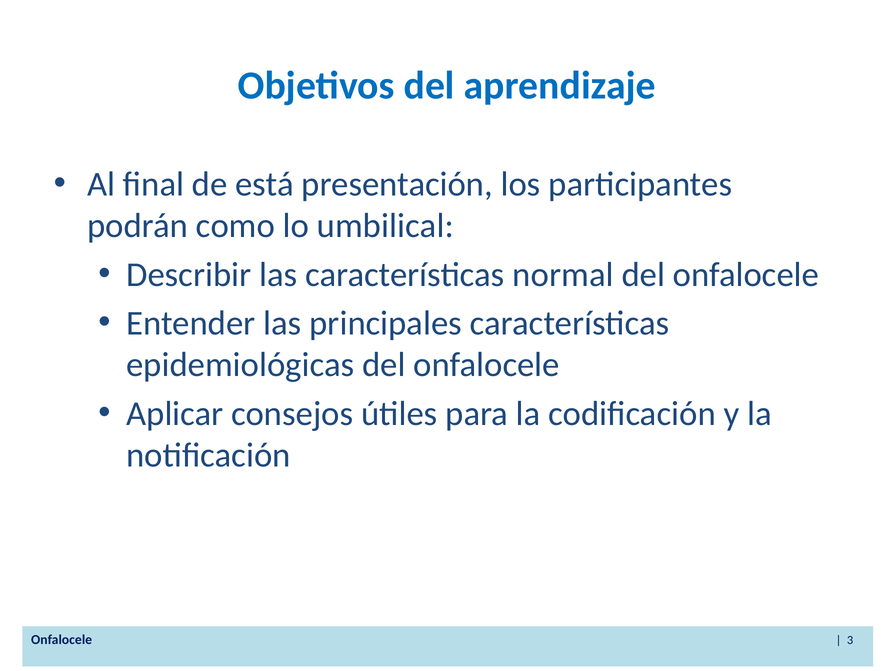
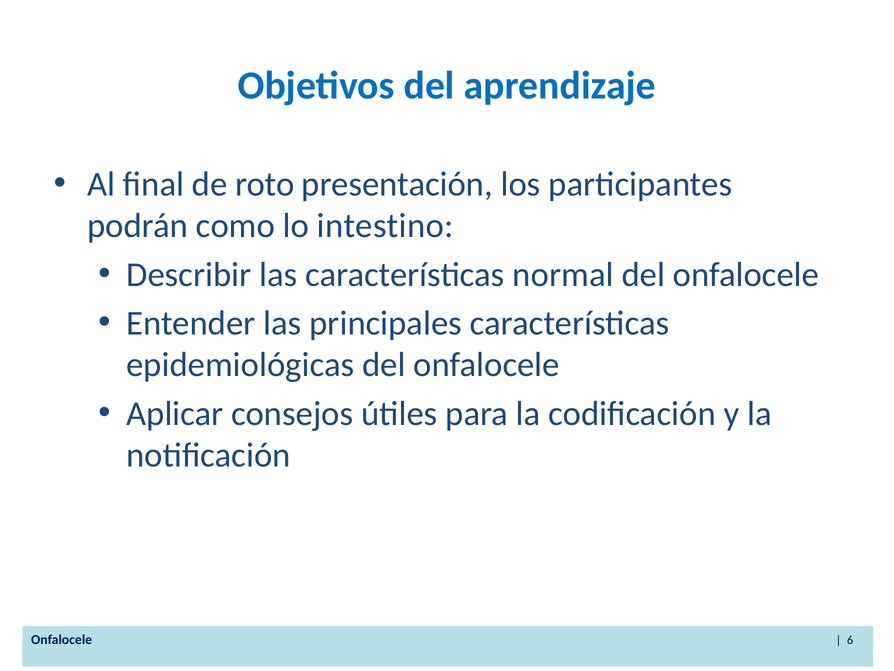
está: está -> roto
umbilical: umbilical -> intestino
3: 3 -> 6
